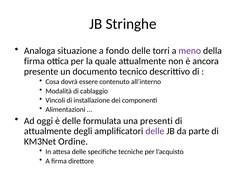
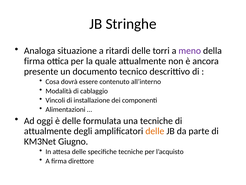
fondo: fondo -> ritardi
una presenti: presenti -> tecniche
delle at (155, 131) colour: purple -> orange
Ordine: Ordine -> Giugno
